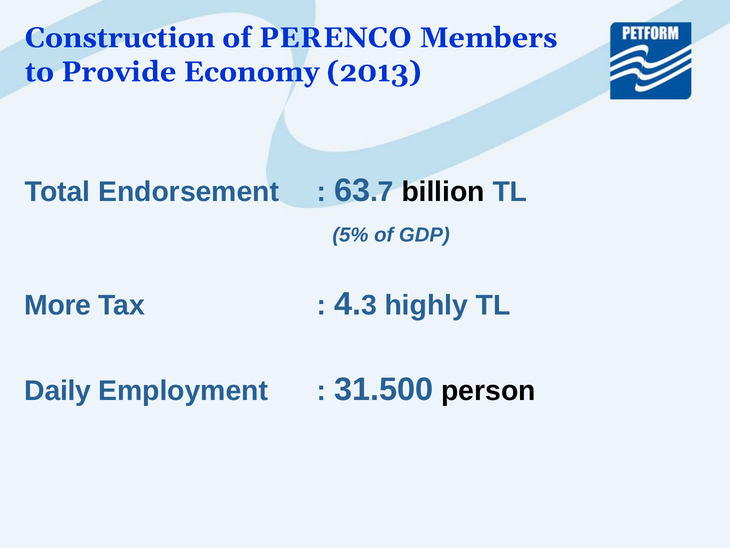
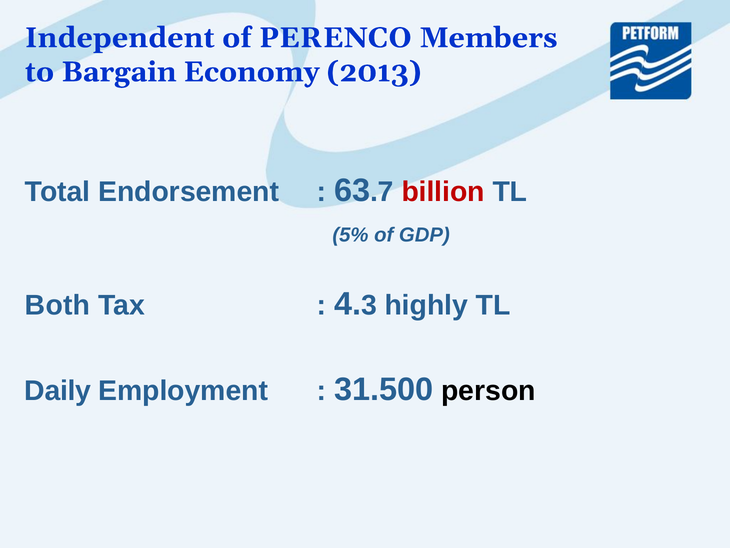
Construction: Construction -> Independent
Provide: Provide -> Bargain
billion colour: black -> red
More: More -> Both
